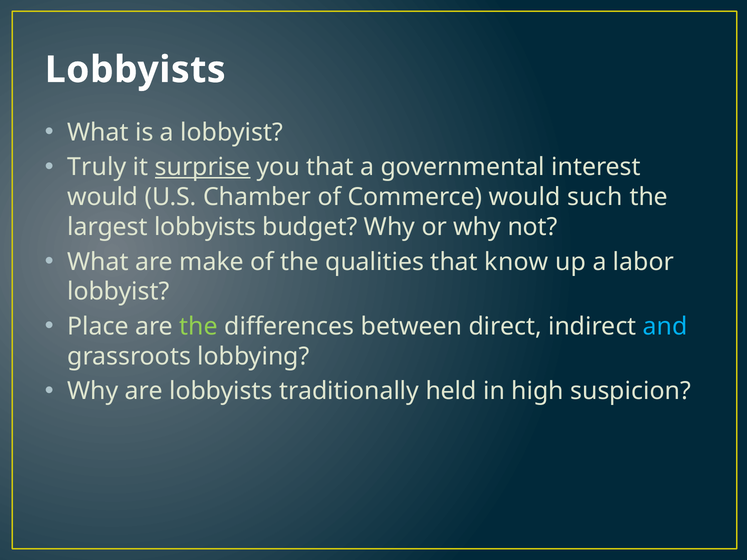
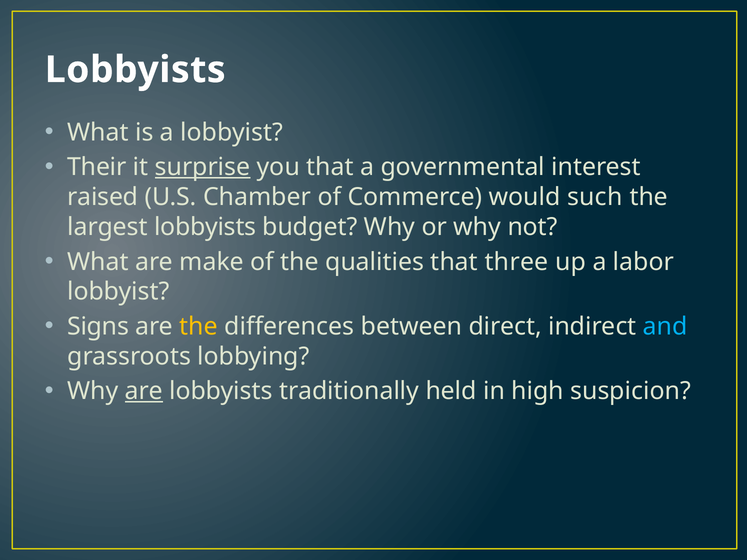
Truly: Truly -> Their
would at (103, 197): would -> raised
know: know -> three
Place: Place -> Signs
the at (199, 327) colour: light green -> yellow
are at (144, 391) underline: none -> present
